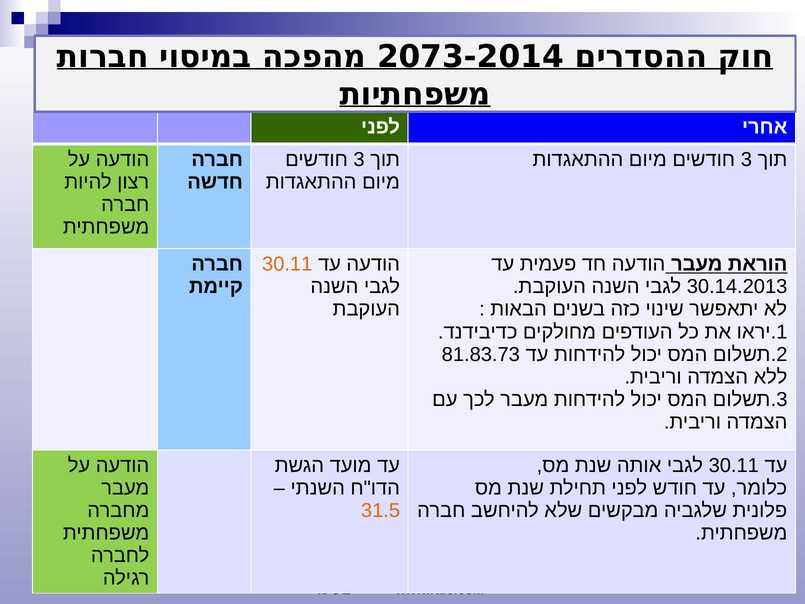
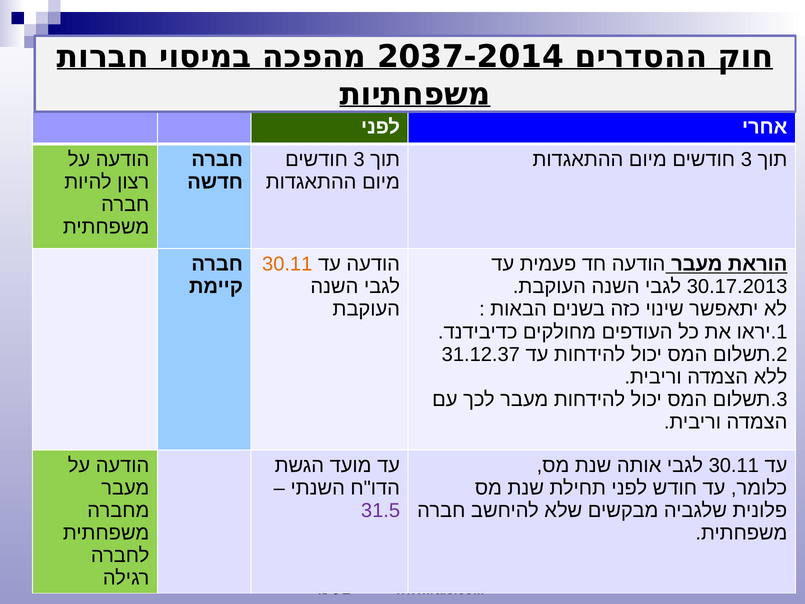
2073-2014: 2073-2014 -> 2037-2014
30.14.2013: 30.14.2013 -> 30.17.2013
81.83.73: 81.83.73 -> 31.12.37
31.5 colour: orange -> purple
